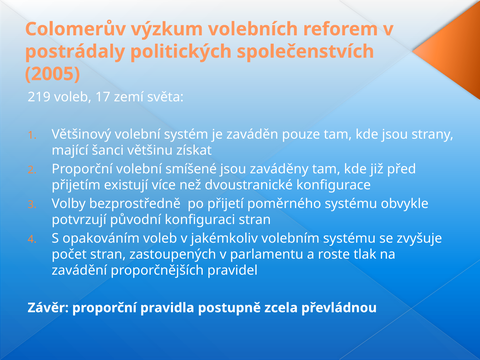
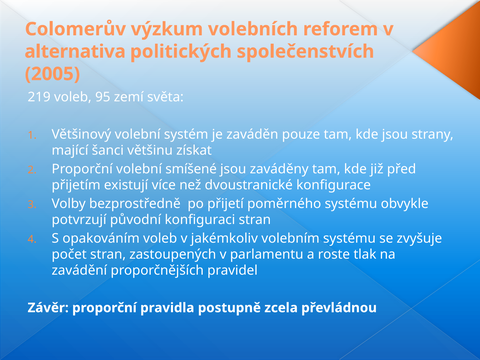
postrádaly: postrádaly -> alternativa
17: 17 -> 95
